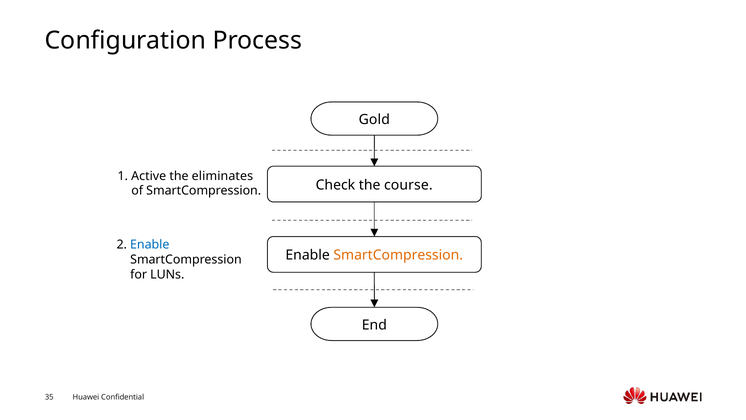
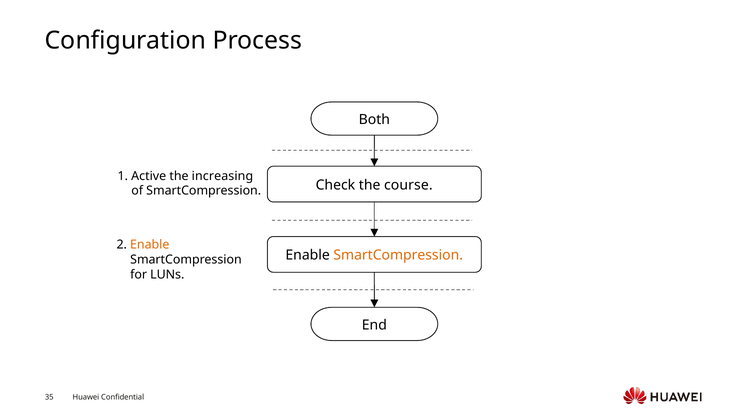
Gold: Gold -> Both
eliminates: eliminates -> increasing
Enable at (150, 244) colour: blue -> orange
